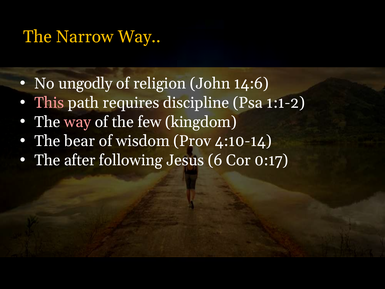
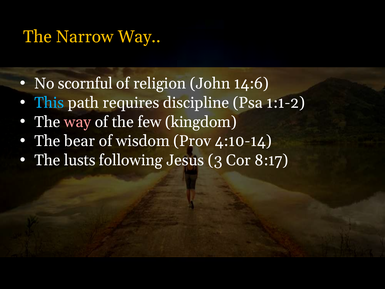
ungodly: ungodly -> scornful
This colour: pink -> light blue
after: after -> lusts
6: 6 -> 3
0:17: 0:17 -> 8:17
